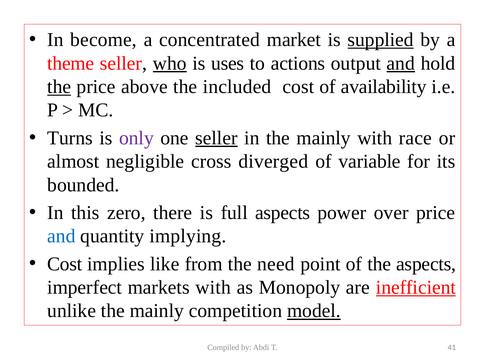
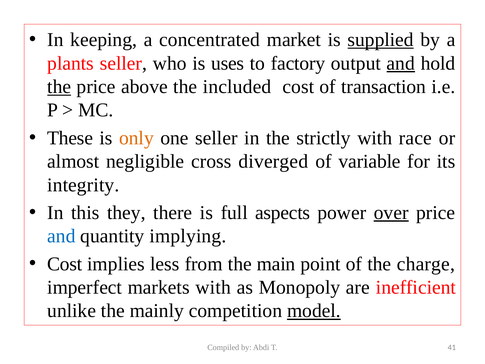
become: become -> keeping
theme: theme -> plants
who underline: present -> none
actions: actions -> factory
availability: availability -> transaction
Turns: Turns -> These
only colour: purple -> orange
seller at (216, 138) underline: present -> none
in the mainly: mainly -> strictly
bounded: bounded -> integrity
zero: zero -> they
over underline: none -> present
like: like -> less
need: need -> main
the aspects: aspects -> charge
inefficient underline: present -> none
